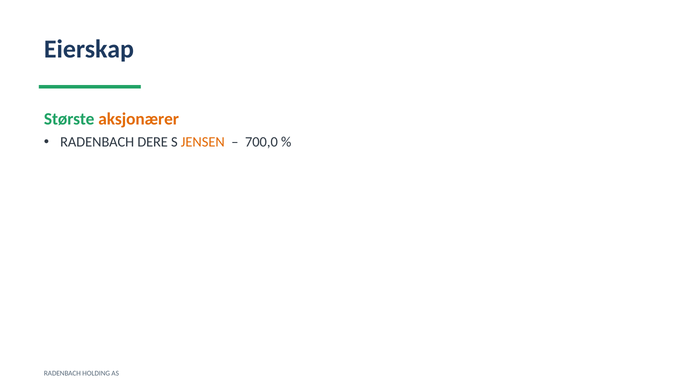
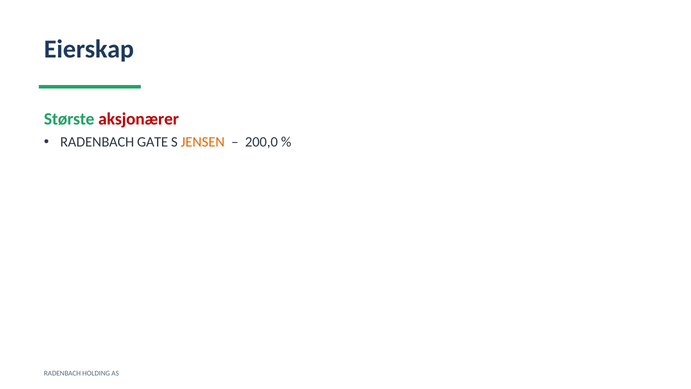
aksjonærer colour: orange -> red
DERE: DERE -> GATE
700,0: 700,0 -> 200,0
